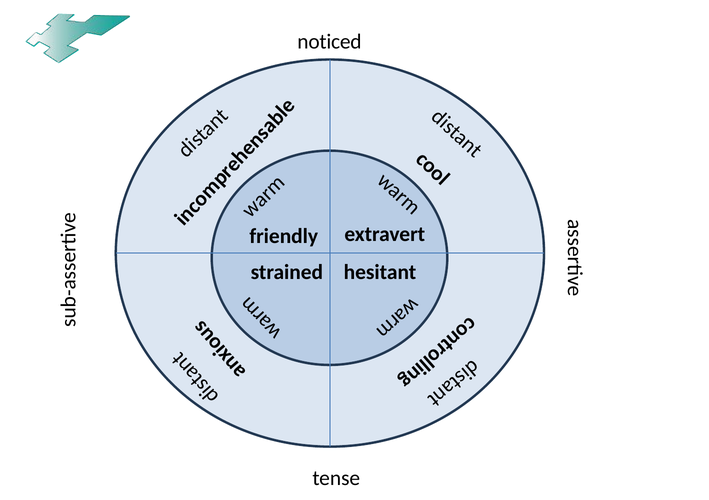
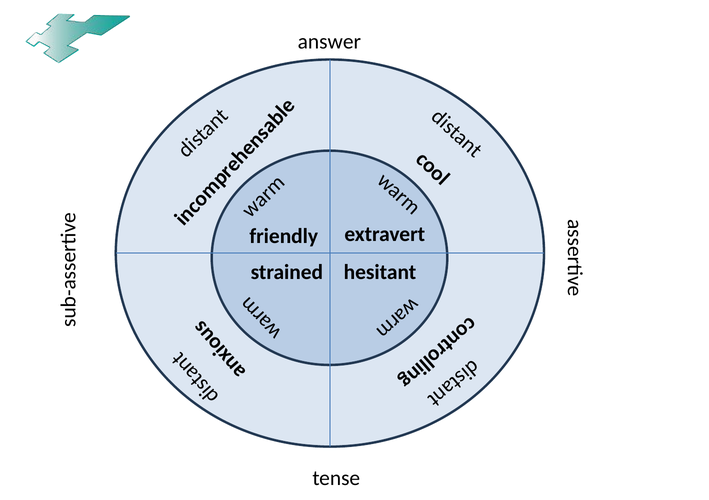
noticed: noticed -> answer
